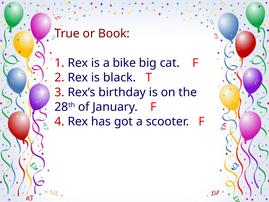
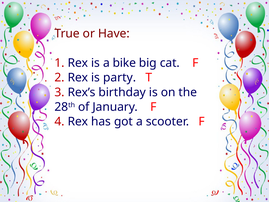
Book: Book -> Have
black: black -> party
